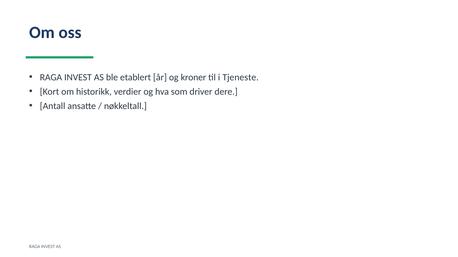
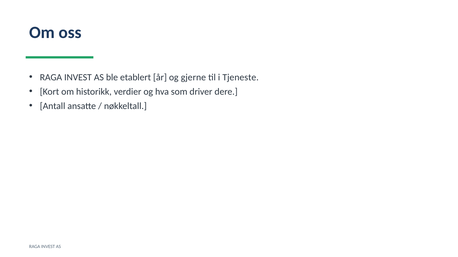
kroner: kroner -> gjerne
